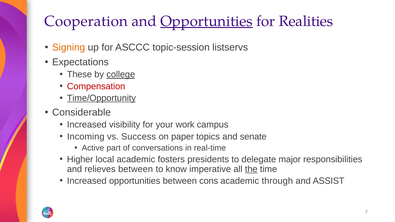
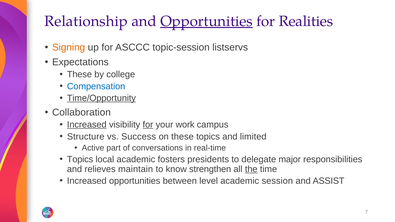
Cooperation: Cooperation -> Relationship
college underline: present -> none
Compensation colour: red -> blue
Considerable: Considerable -> Collaboration
Increased at (87, 125) underline: none -> present
for at (148, 125) underline: none -> present
Incoming: Incoming -> Structure
on paper: paper -> these
senate: senate -> limited
Higher at (80, 159): Higher -> Topics
relieves between: between -> maintain
imperative: imperative -> strengthen
cons: cons -> level
through: through -> session
